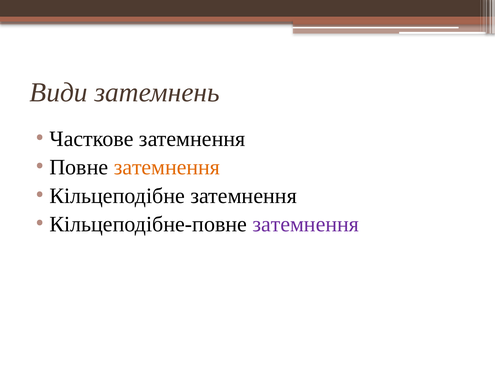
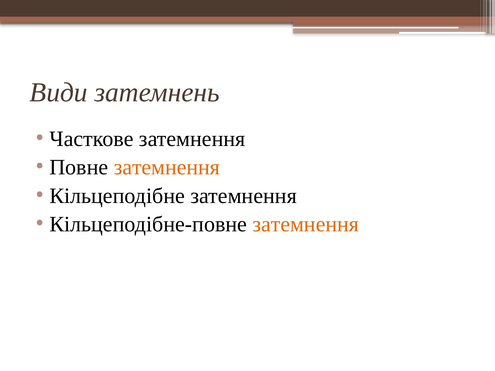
затемнення at (306, 224) colour: purple -> orange
